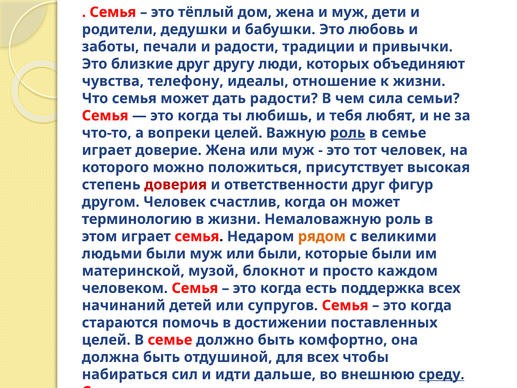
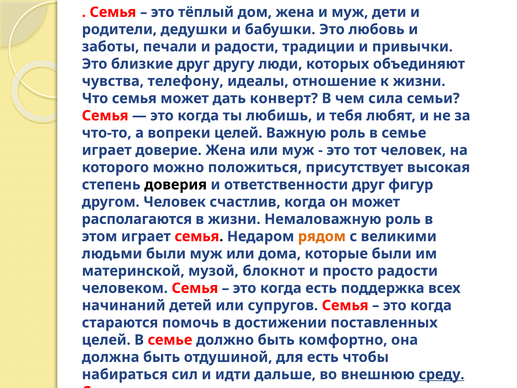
дать радости: радости -> конверт
роль at (348, 133) underline: present -> none
доверия colour: red -> black
терминологию: терминологию -> располагаются
или были: были -> дома
просто каждом: каждом -> радости
для всех: всех -> есть
